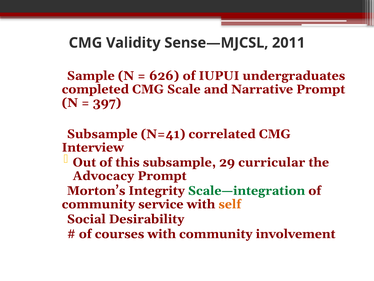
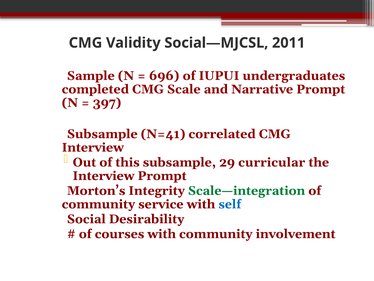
Sense—MJCSL: Sense—MJCSL -> Social—MJCSL
626: 626 -> 696
Advocacy at (103, 176): Advocacy -> Interview
self colour: orange -> blue
